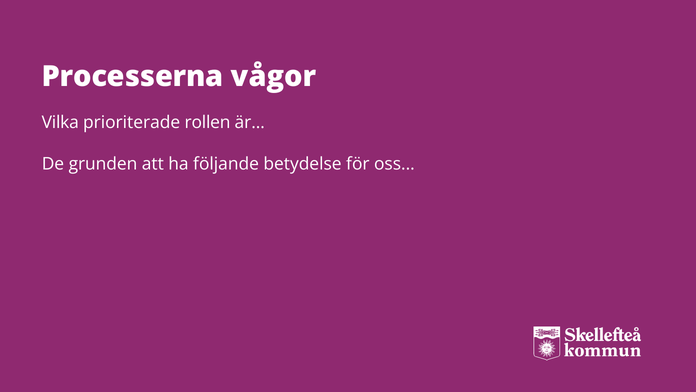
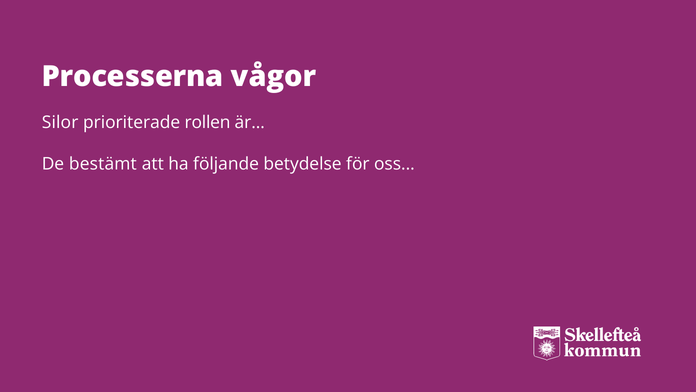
Vilka: Vilka -> Silor
grunden: grunden -> bestämt
